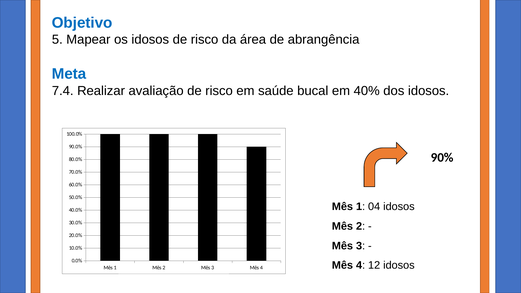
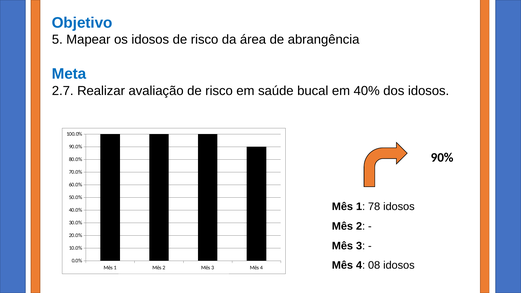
7.4: 7.4 -> 2.7
04: 04 -> 78
12: 12 -> 08
